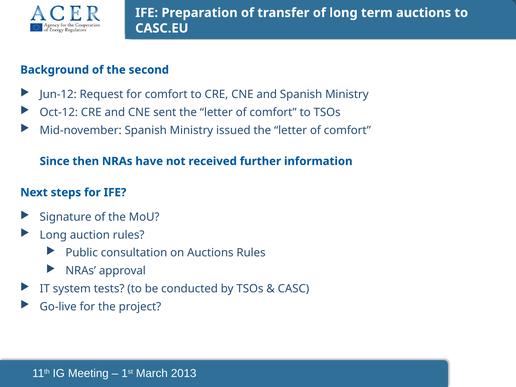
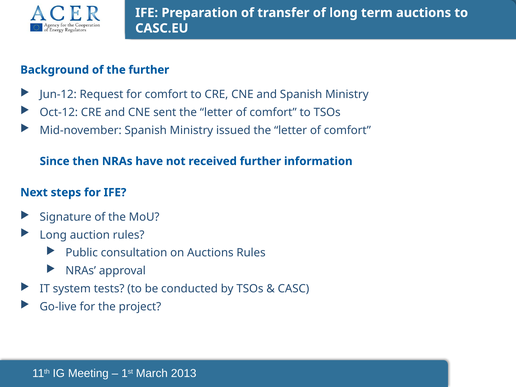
the second: second -> further
